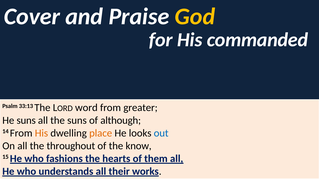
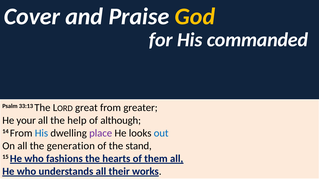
word: word -> great
He suns: suns -> your
the suns: suns -> help
His at (41, 134) colour: orange -> blue
place colour: orange -> purple
throughout: throughout -> generation
know: know -> stand
